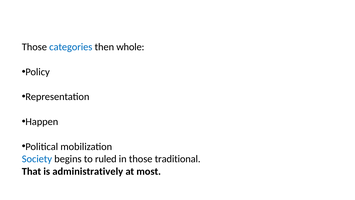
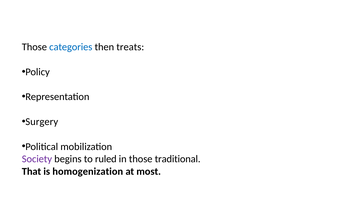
whole: whole -> treats
Happen: Happen -> Surgery
Society colour: blue -> purple
administratively: administratively -> homogenization
